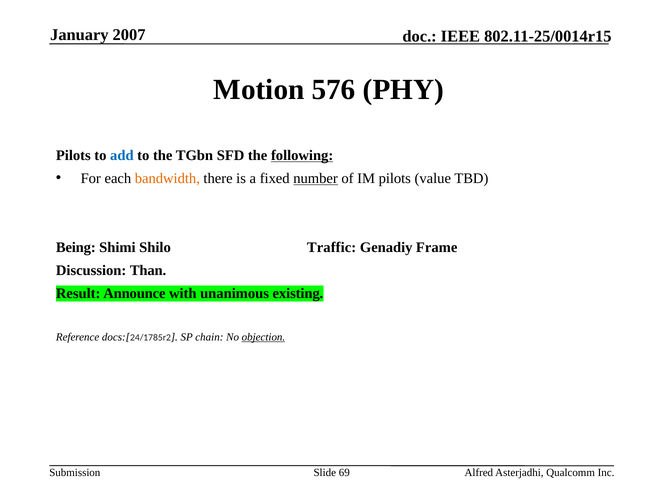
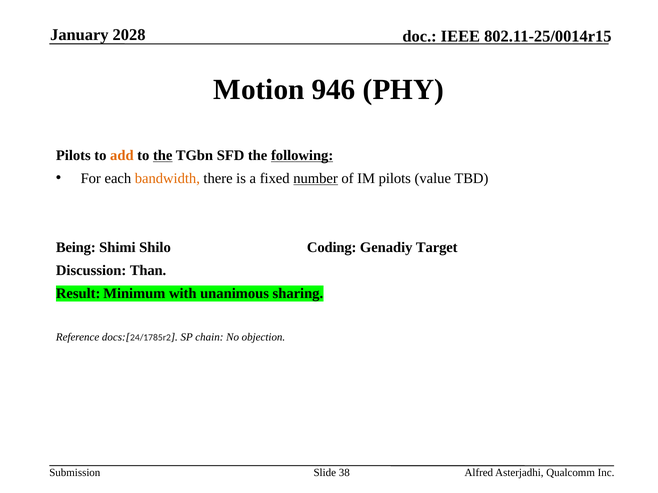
2007: 2007 -> 2028
576: 576 -> 946
add colour: blue -> orange
the at (163, 156) underline: none -> present
Traffic: Traffic -> Coding
Frame: Frame -> Target
Announce: Announce -> Minimum
existing: existing -> sharing
objection underline: present -> none
69: 69 -> 38
